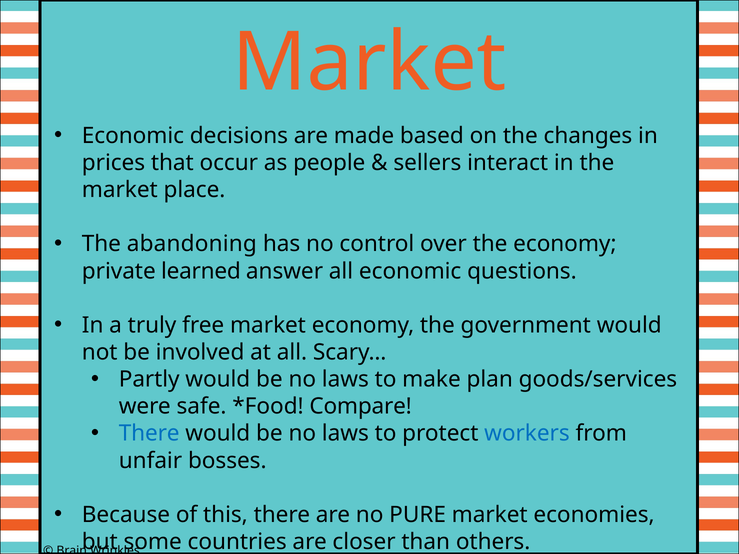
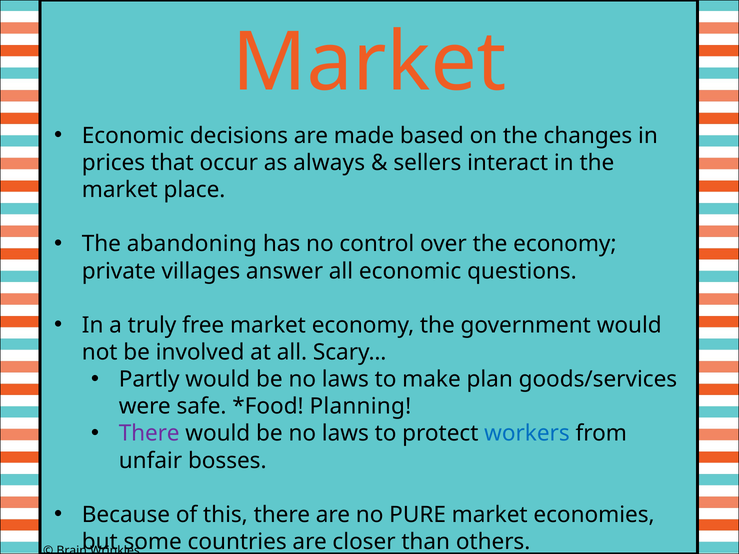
people: people -> always
learned: learned -> villages
Compare: Compare -> Planning
There at (149, 434) colour: blue -> purple
